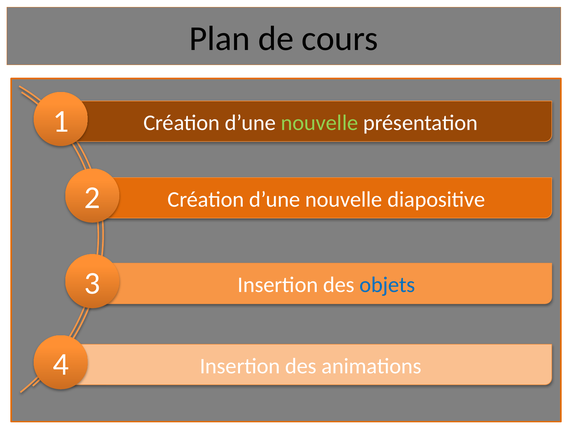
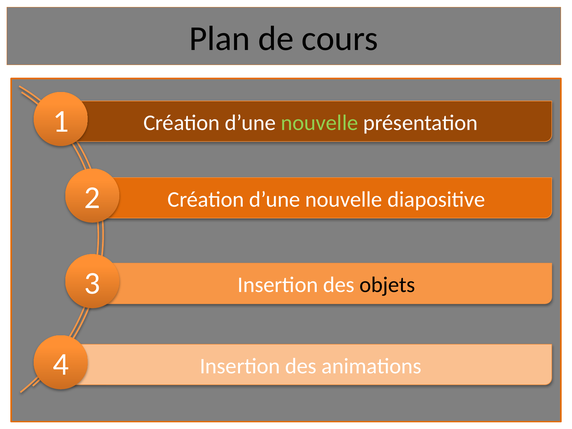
objets colour: blue -> black
